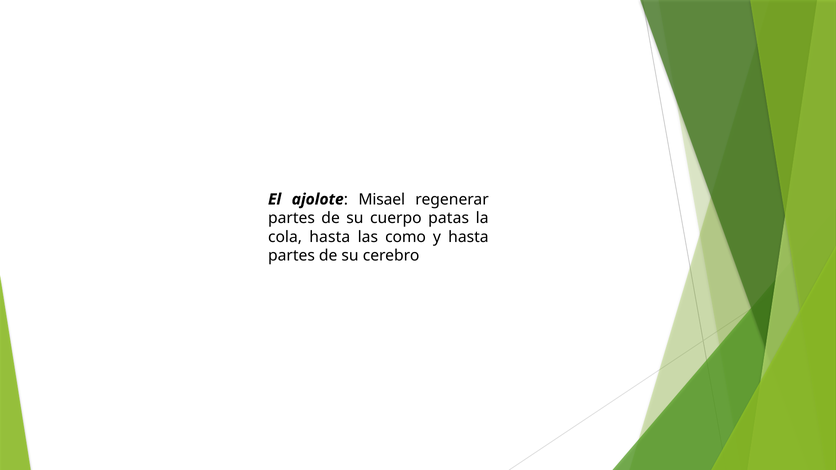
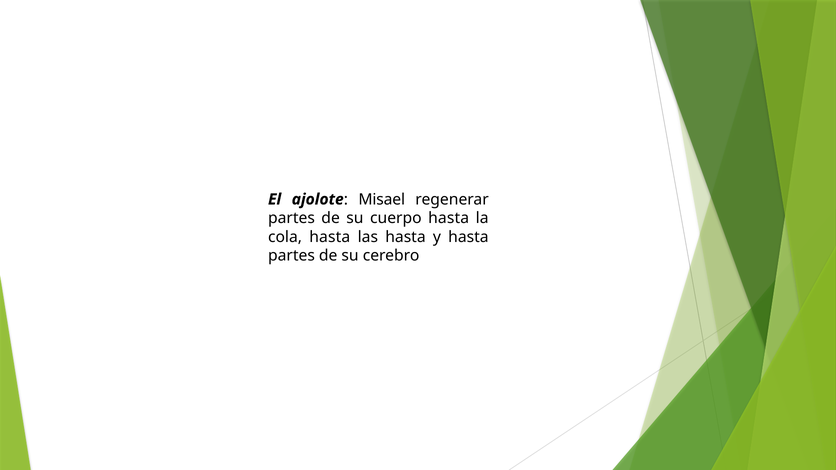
cuerpo patas: patas -> hasta
las como: como -> hasta
